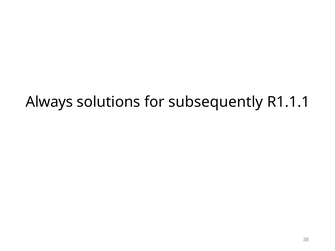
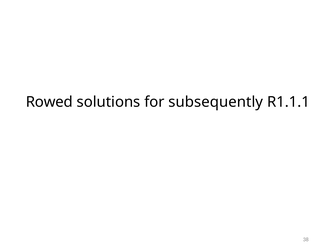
Always: Always -> Rowed
